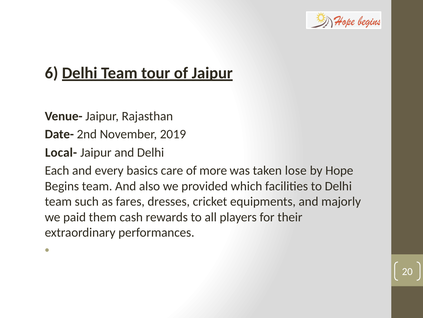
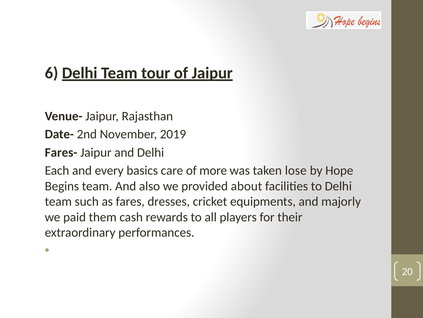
Local-: Local- -> Fares-
which: which -> about
